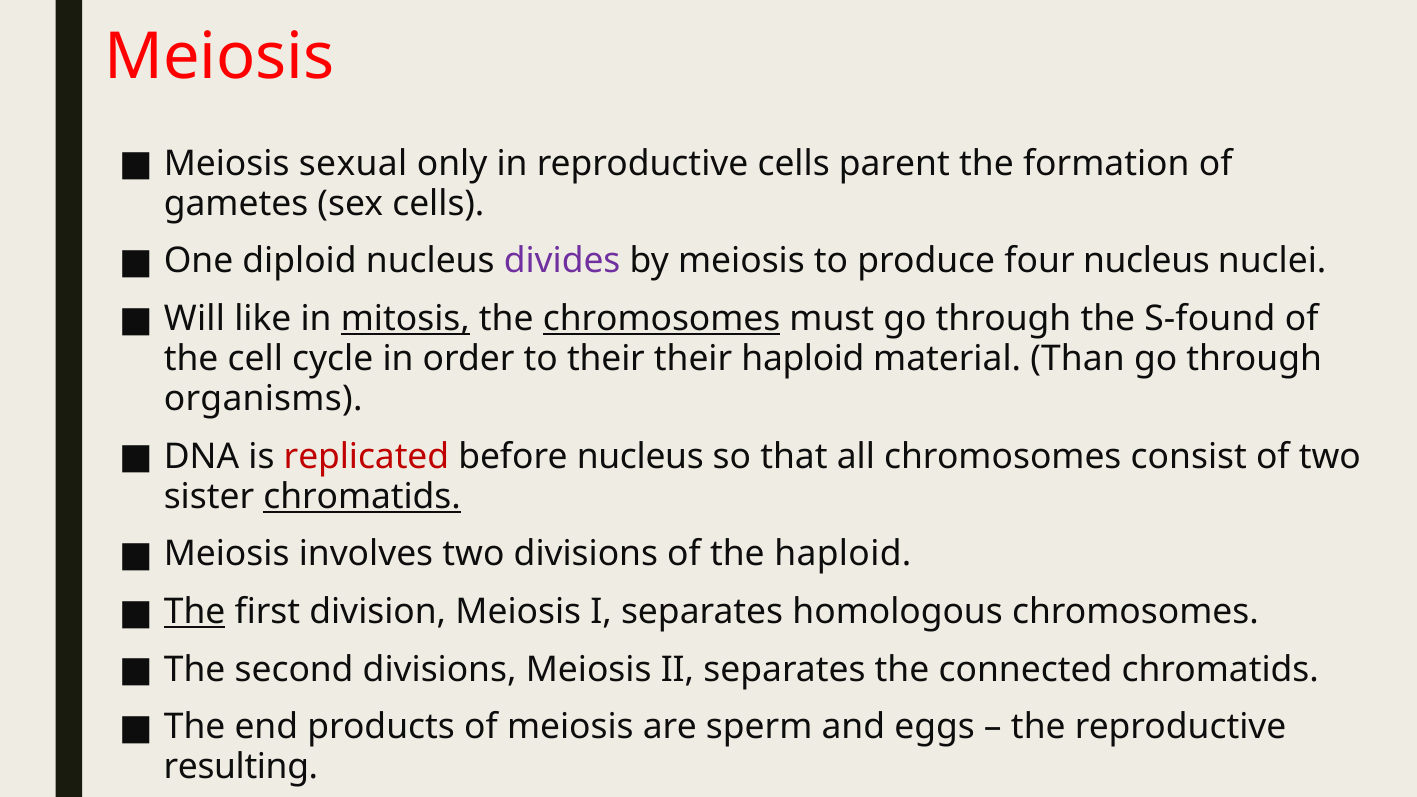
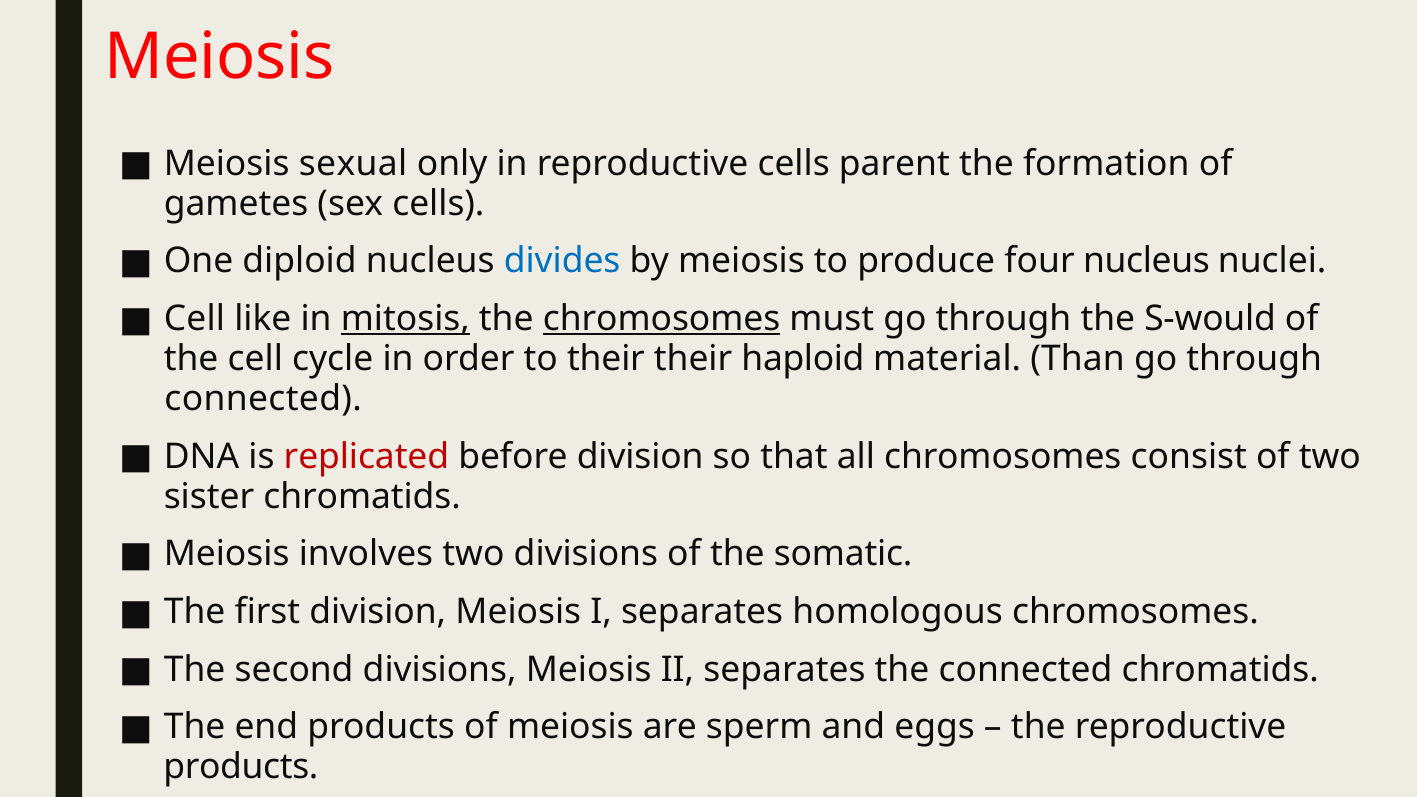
divides colour: purple -> blue
Will at (194, 319): Will -> Cell
S-found: S-found -> S-would
organisms at (263, 399): organisms -> connected
before nucleus: nucleus -> division
chromatids at (362, 497) underline: present -> none
the haploid: haploid -> somatic
The at (195, 612) underline: present -> none
resulting at (241, 767): resulting -> products
